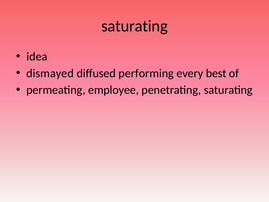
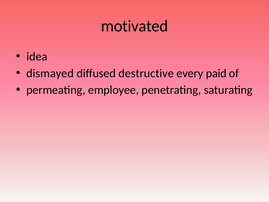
saturating at (134, 26): saturating -> motivated
performing: performing -> destructive
best: best -> paid
